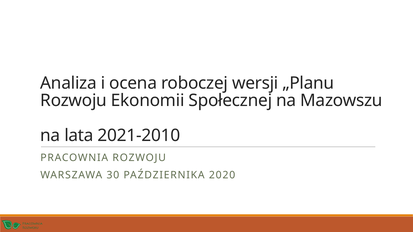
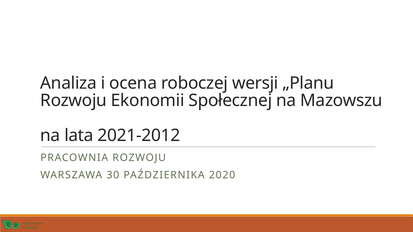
2021-2010: 2021-2010 -> 2021-2012
